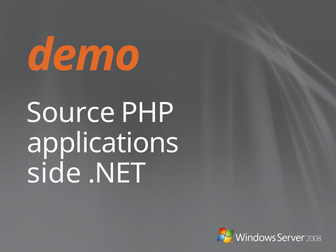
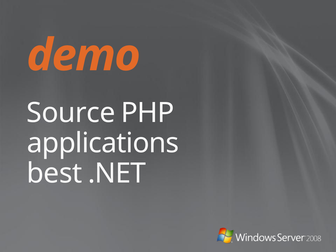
side: side -> best
